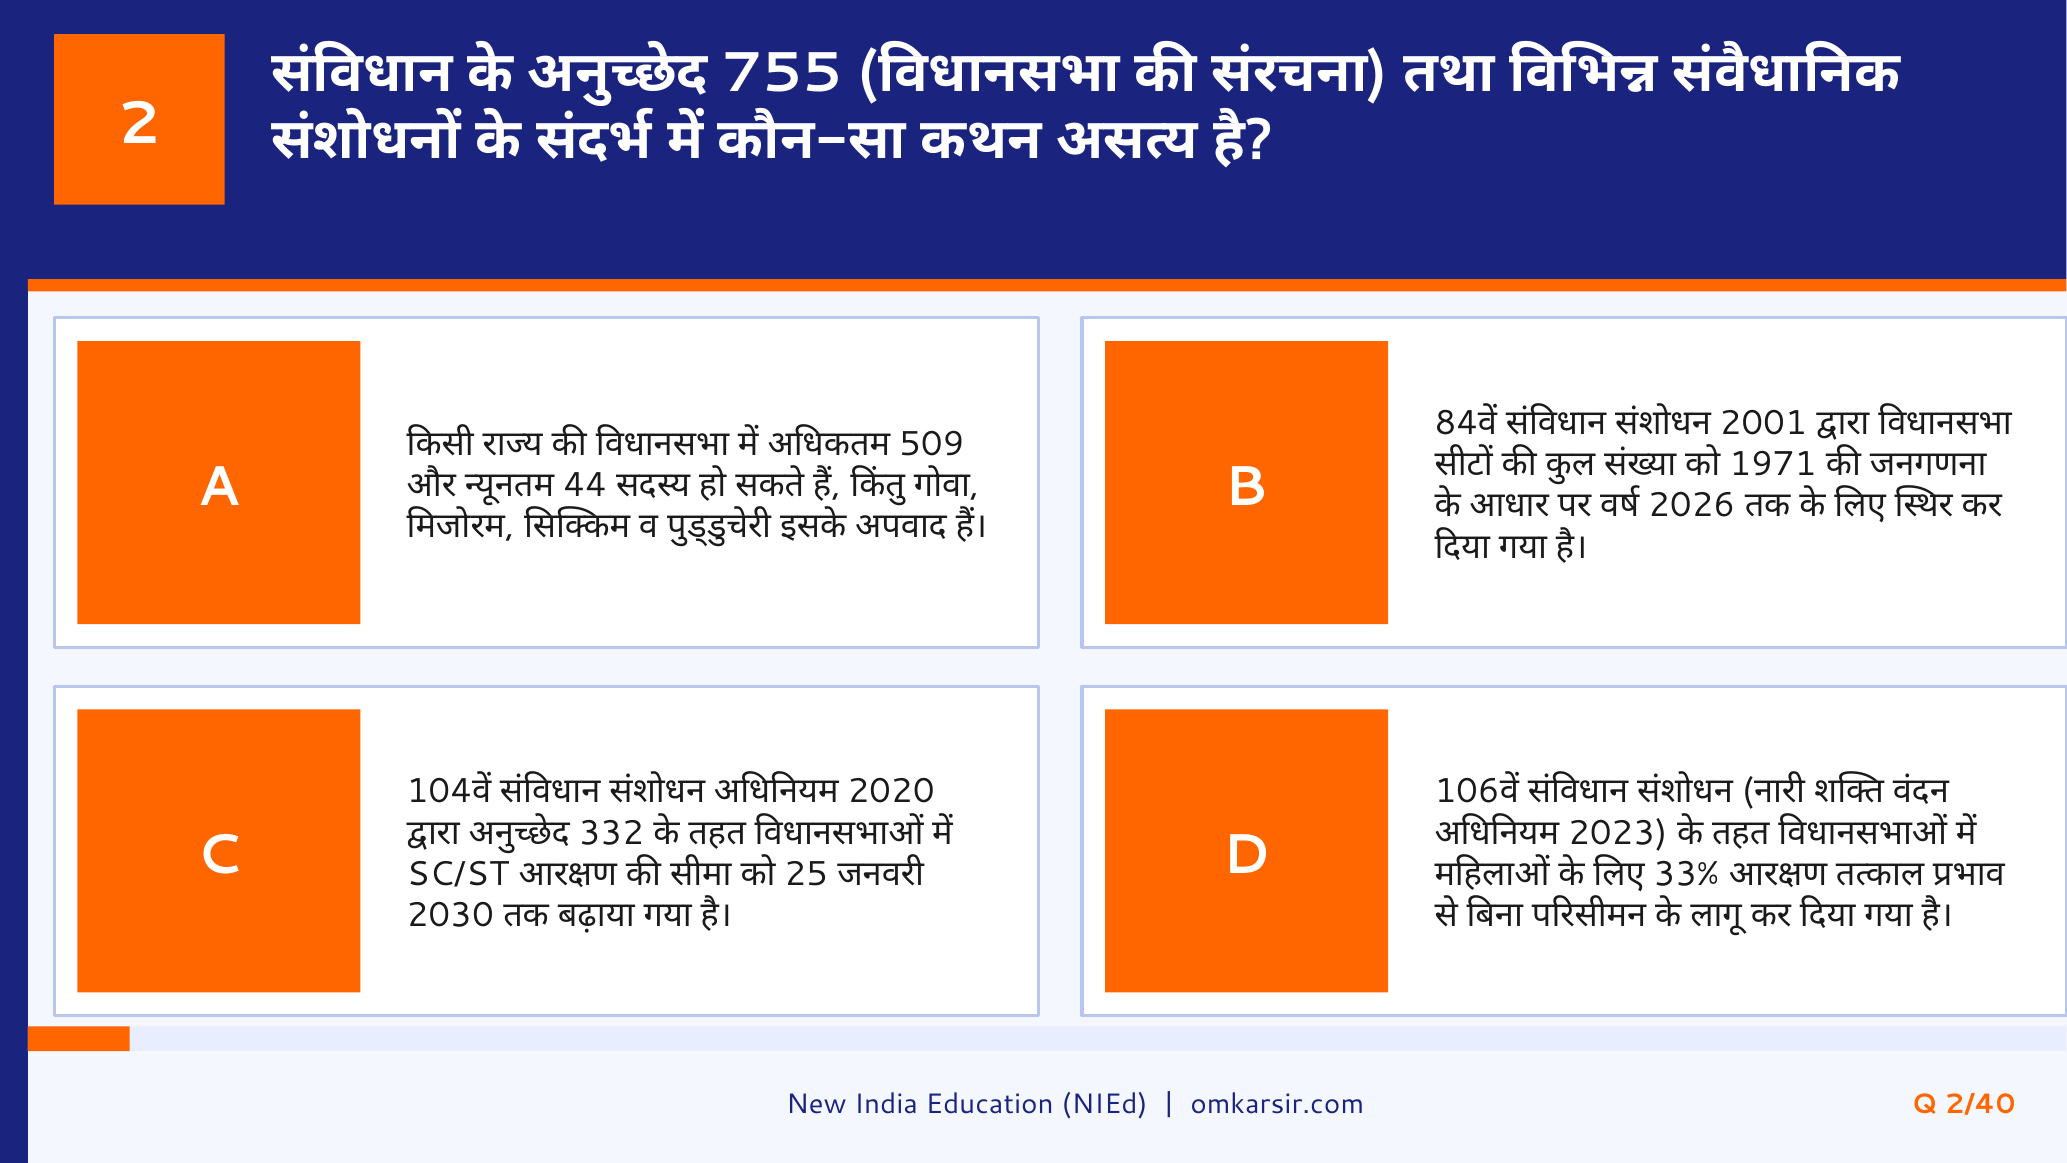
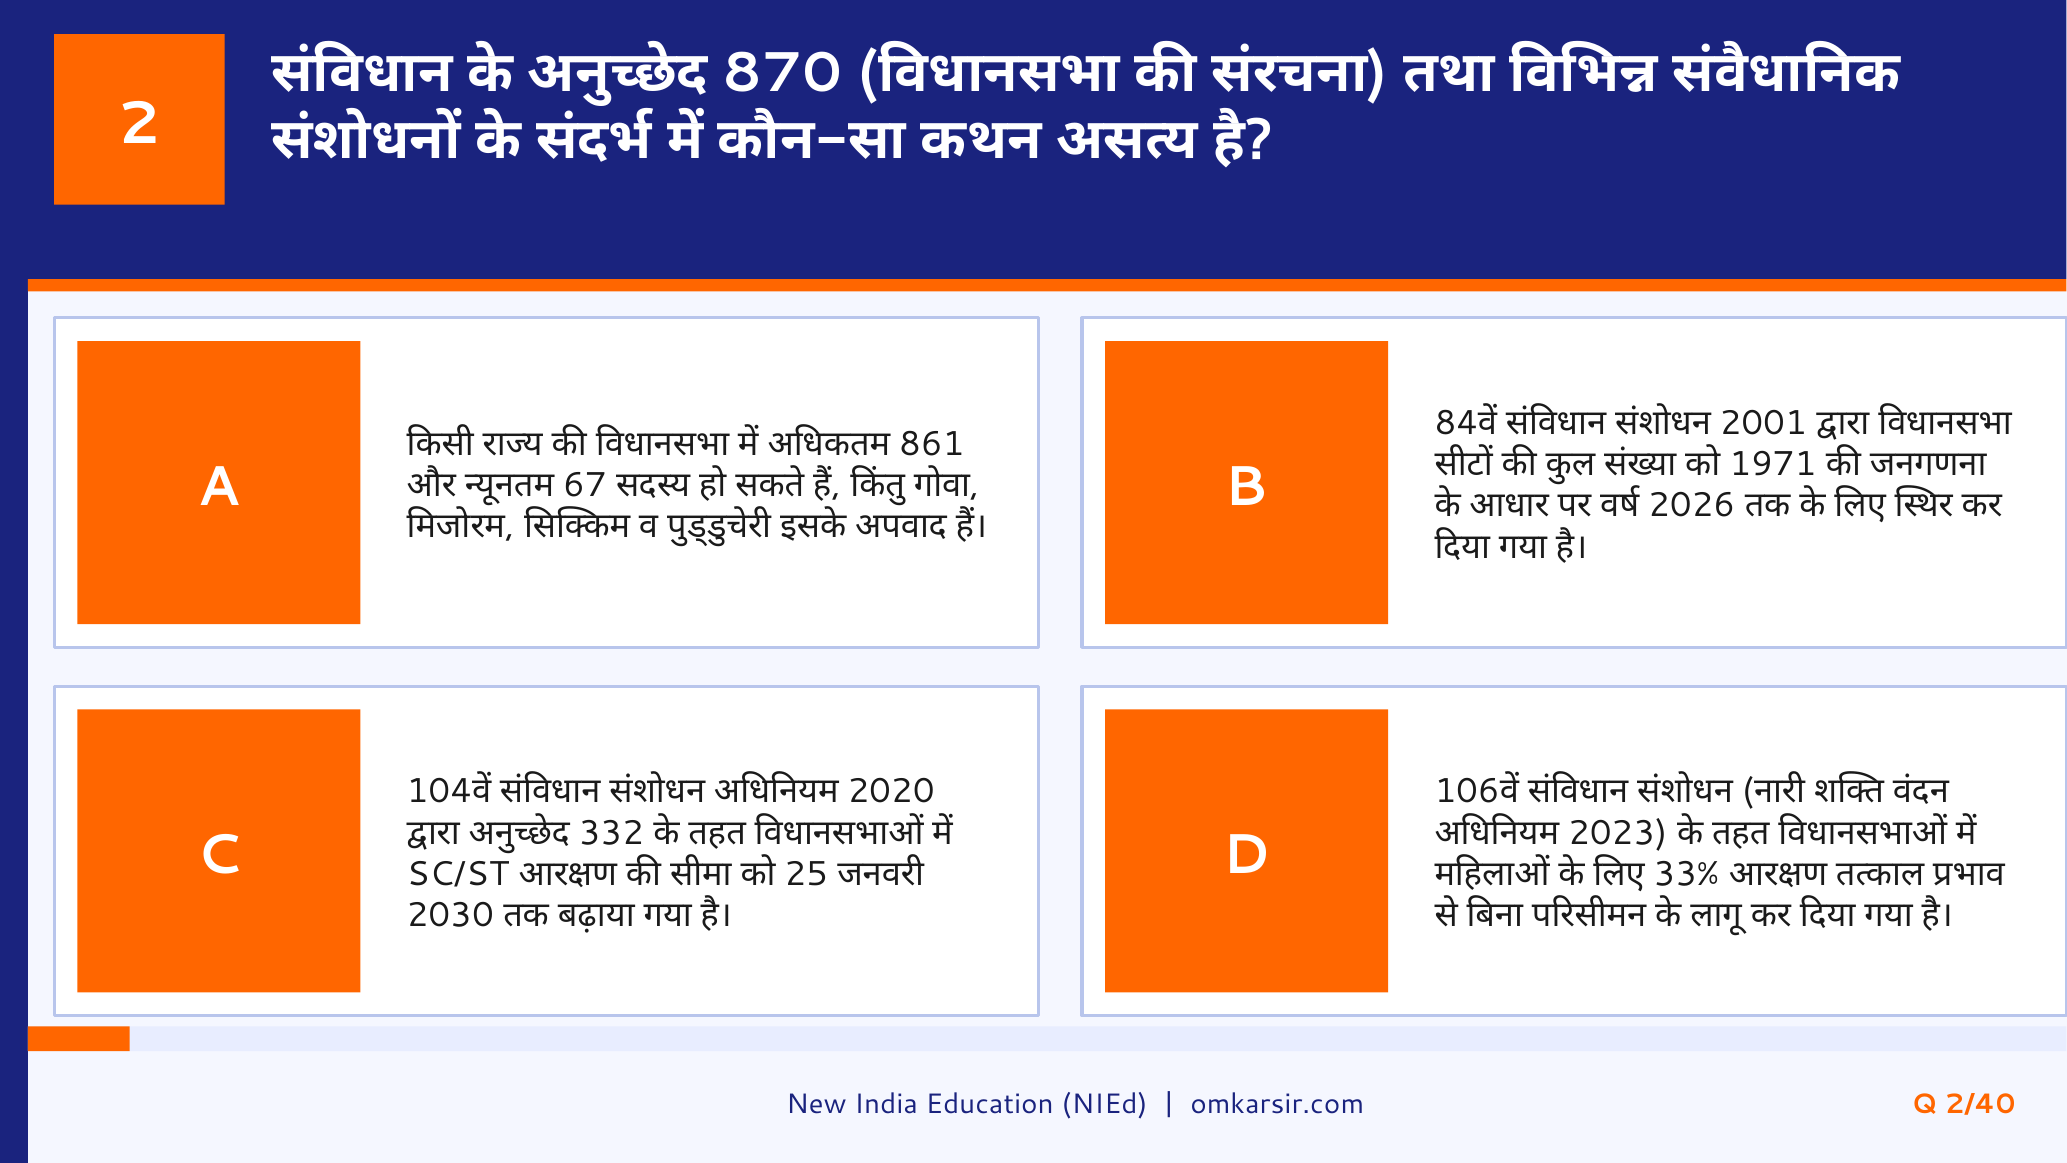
755: 755 -> 870
509: 509 -> 861
44: 44 -> 67
